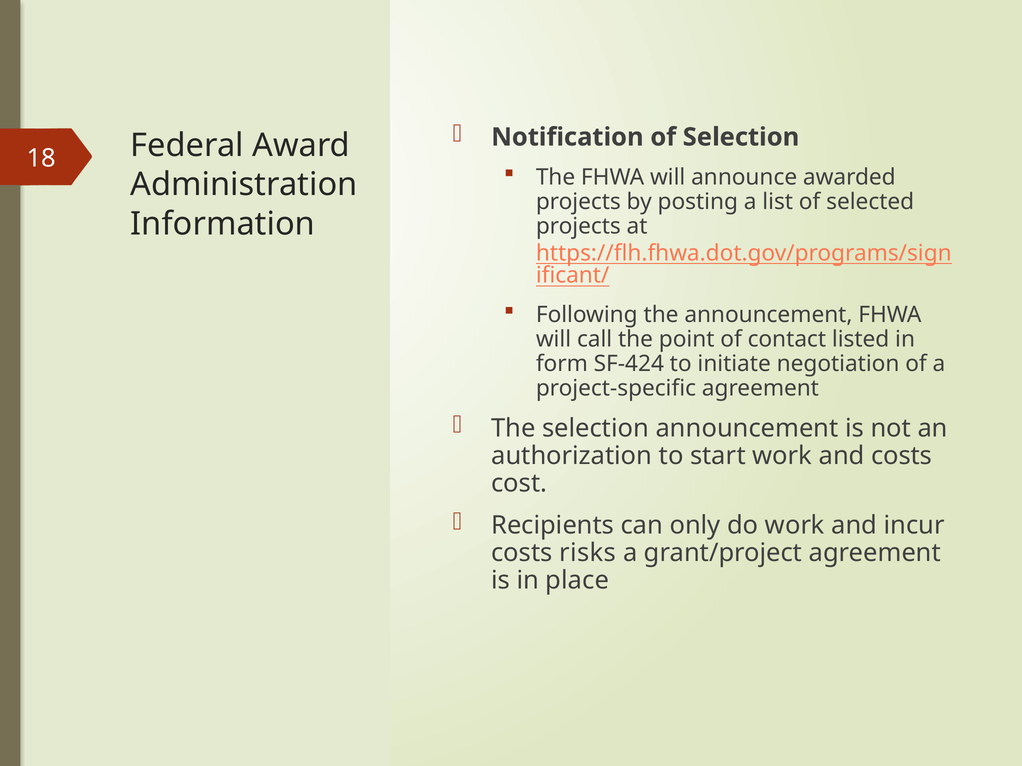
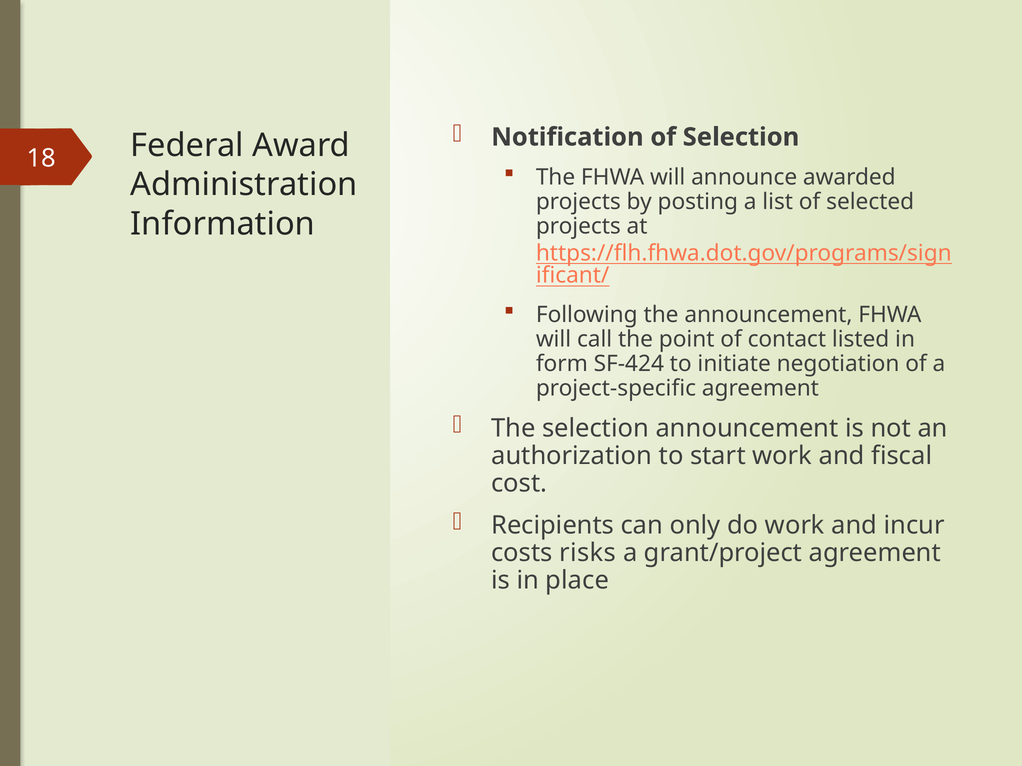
and costs: costs -> fiscal
